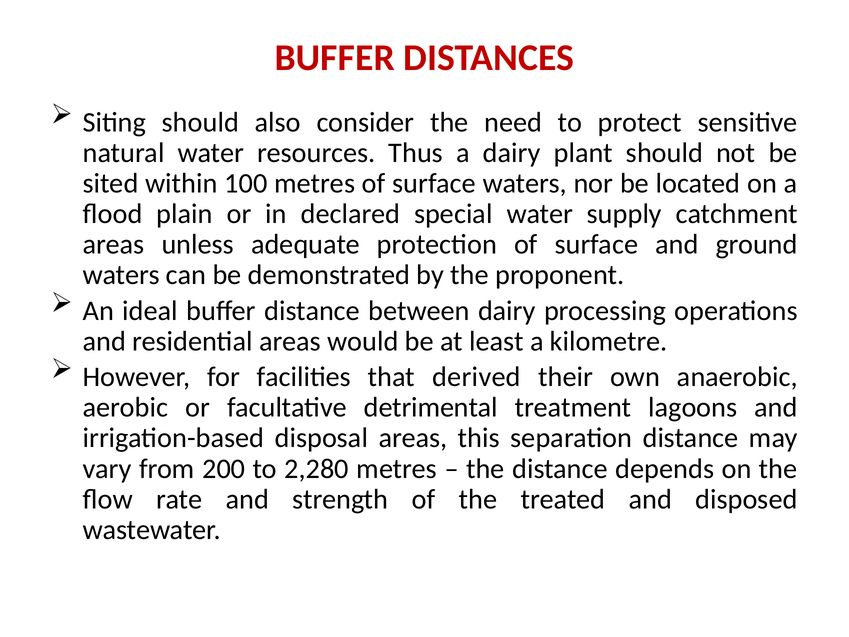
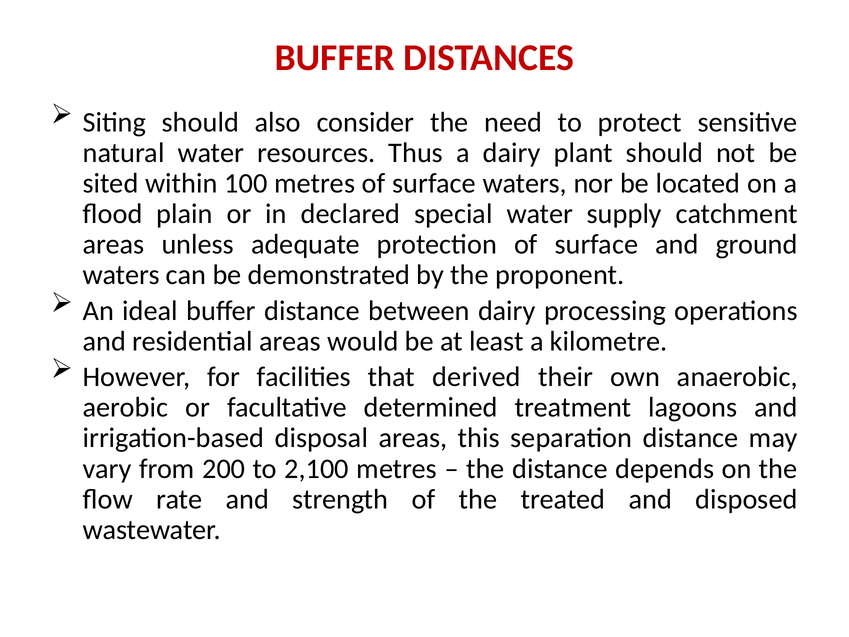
detrimental: detrimental -> determined
2,280: 2,280 -> 2,100
